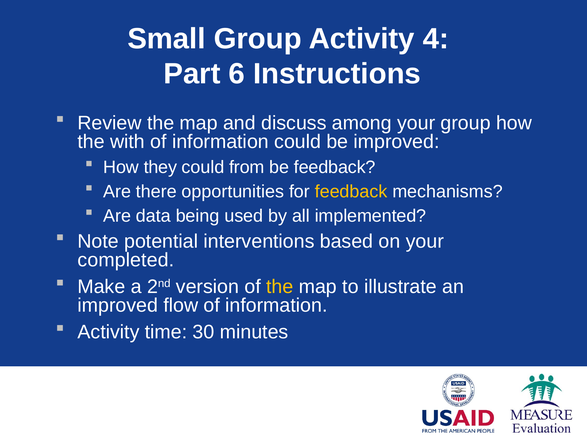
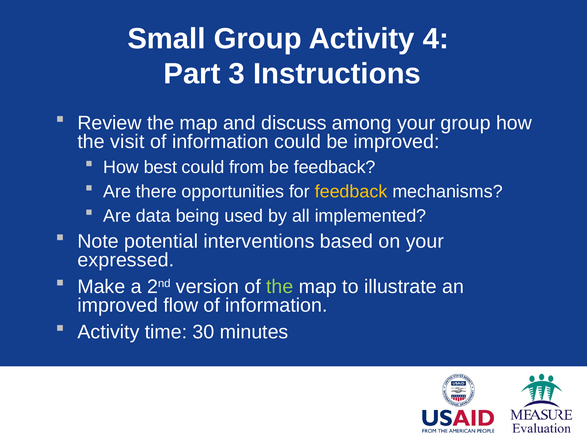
6: 6 -> 3
with: with -> visit
they: they -> best
completed: completed -> expressed
the at (280, 287) colour: yellow -> light green
